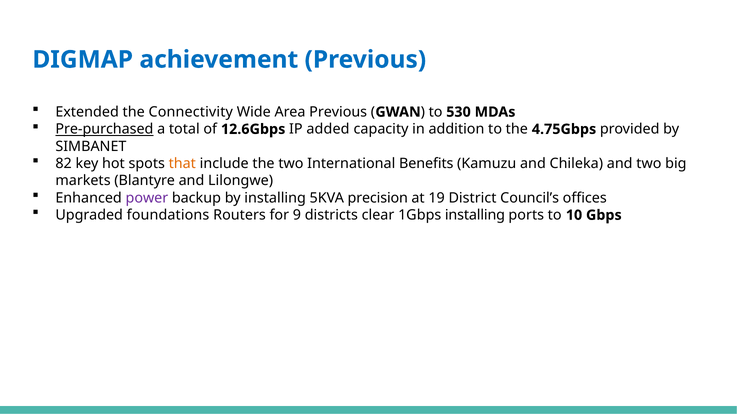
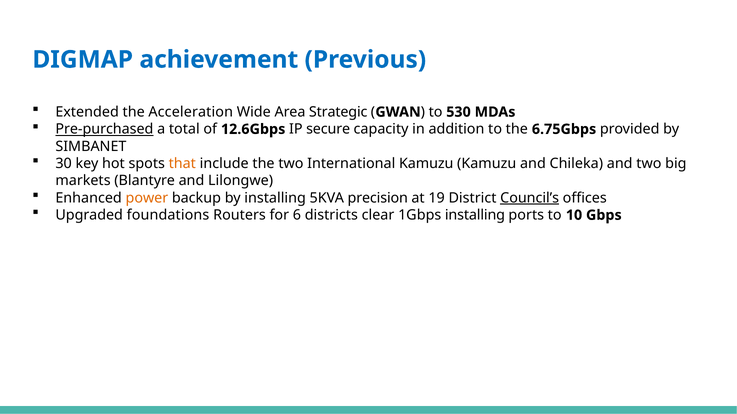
Connectivity: Connectivity -> Acceleration
Area Previous: Previous -> Strategic
added: added -> secure
4.75Gbps: 4.75Gbps -> 6.75Gbps
82: 82 -> 30
International Benefits: Benefits -> Kamuzu
power colour: purple -> orange
Council’s underline: none -> present
9: 9 -> 6
